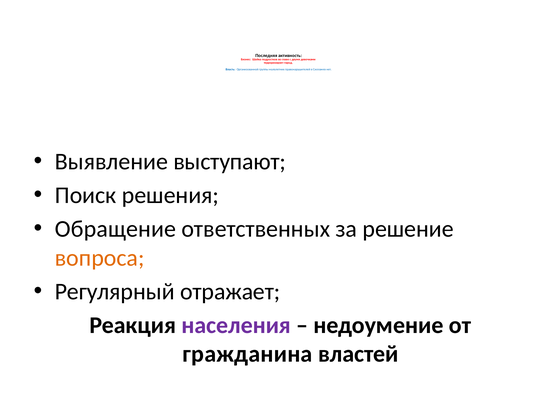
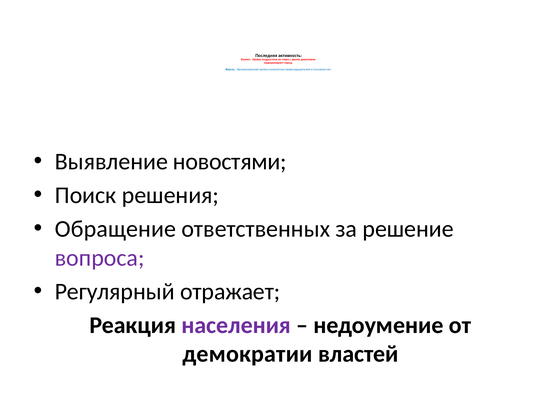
выступают: выступают -> новостями
вопроса colour: orange -> purple
гражданина: гражданина -> демократии
